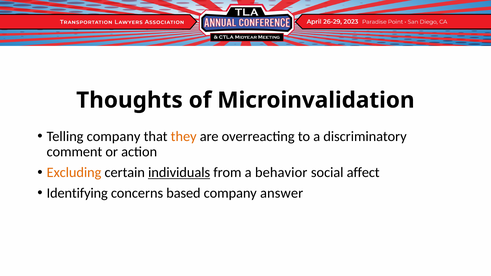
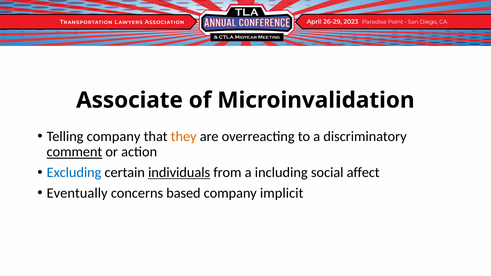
Thoughts: Thoughts -> Associate
comment underline: none -> present
Excluding colour: orange -> blue
behavior: behavior -> including
Identifying: Identifying -> Eventually
answer: answer -> implicit
